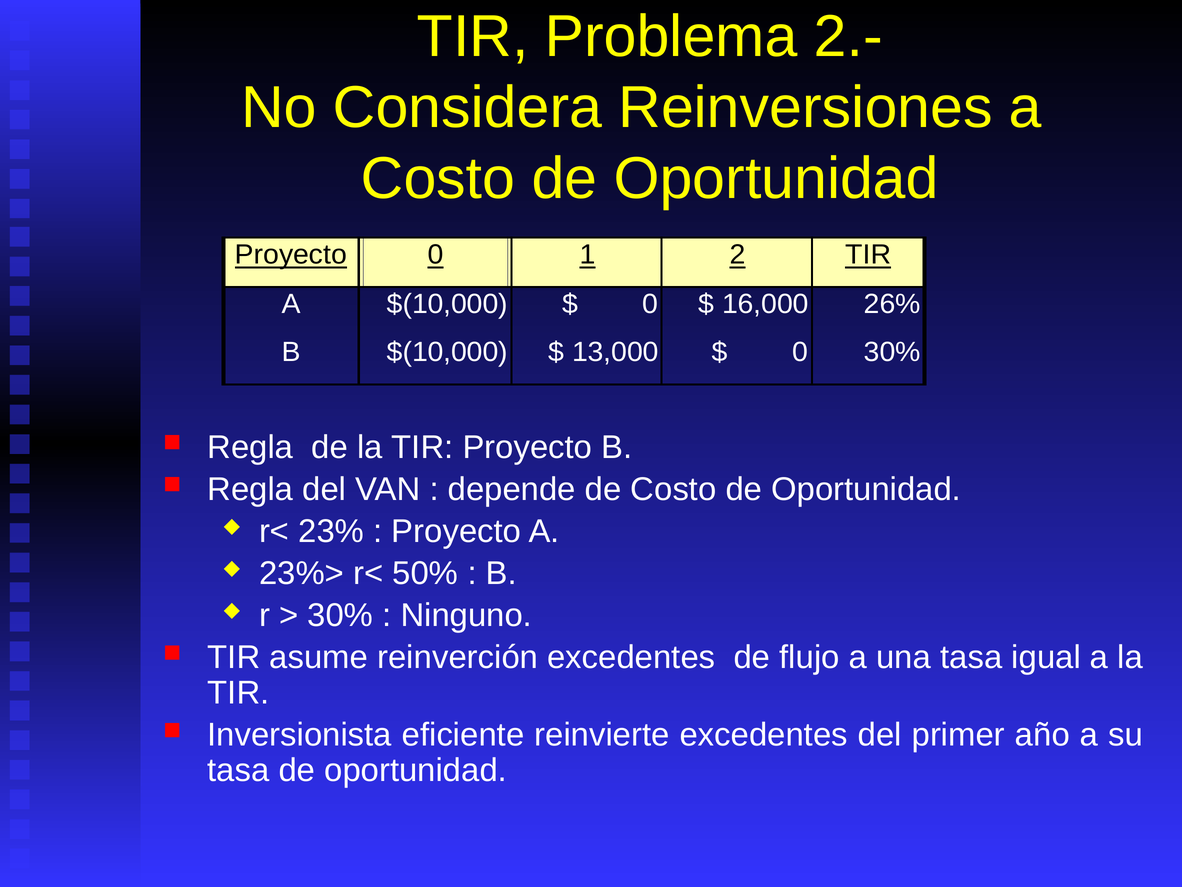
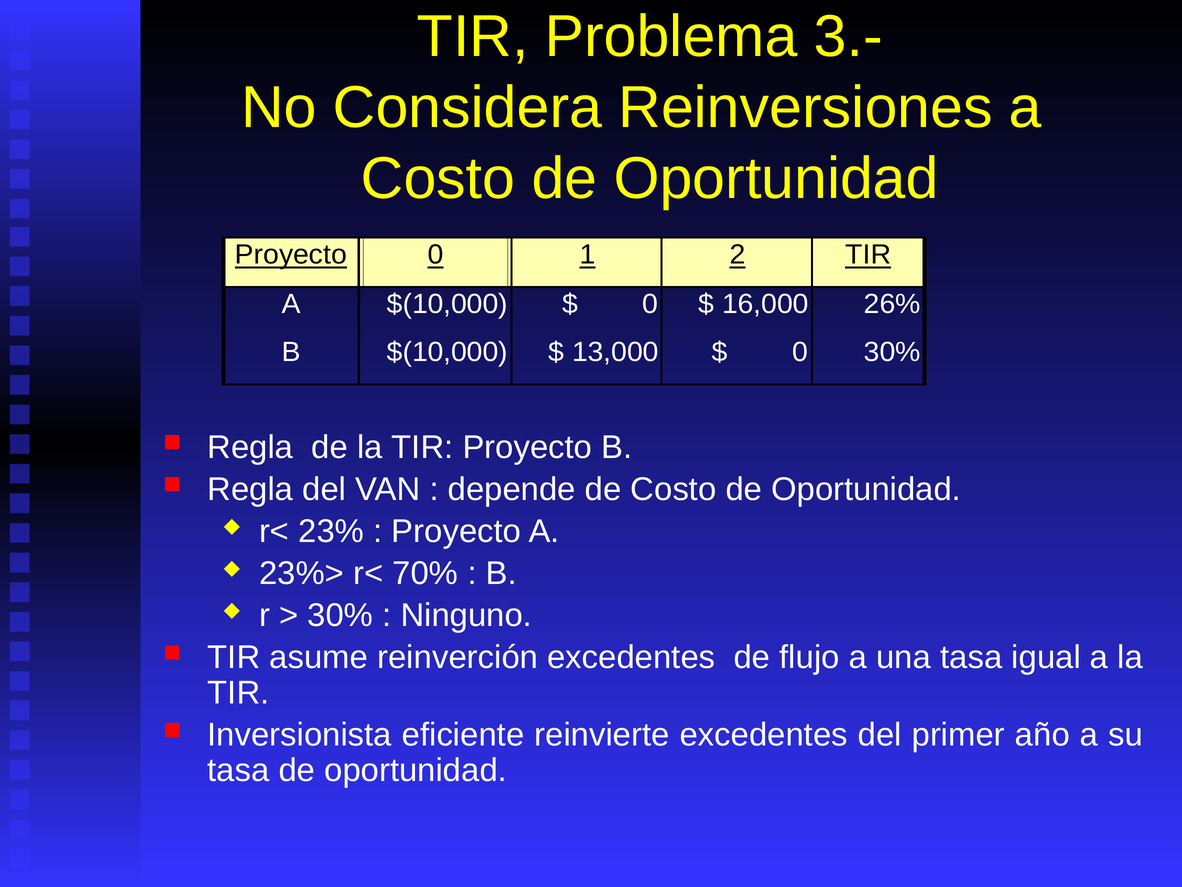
2.-: 2.- -> 3.-
50%: 50% -> 70%
